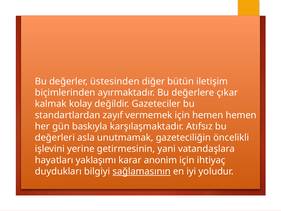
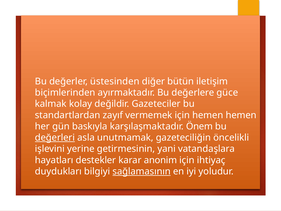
çıkar: çıkar -> güce
Atıfsız: Atıfsız -> Önem
değerleri underline: none -> present
yaklaşımı: yaklaşımı -> destekler
